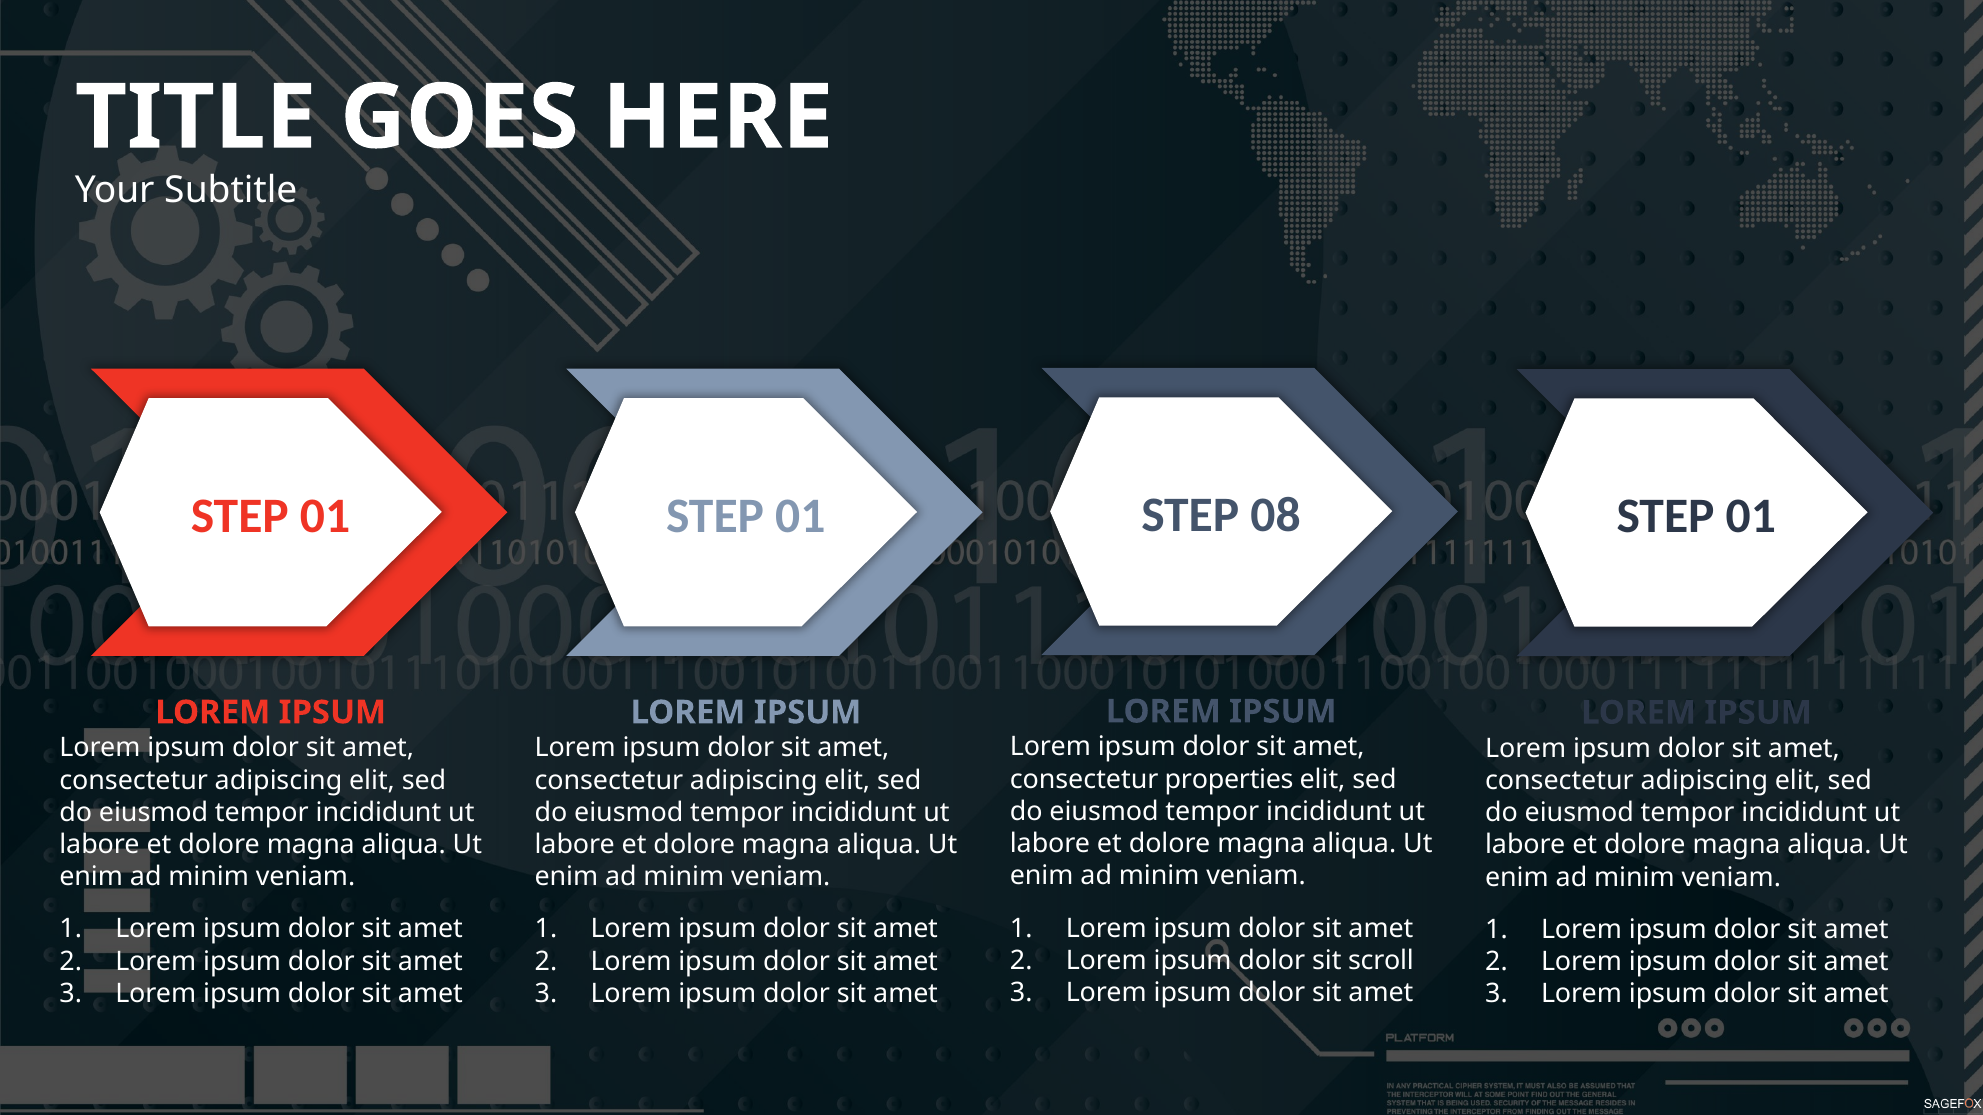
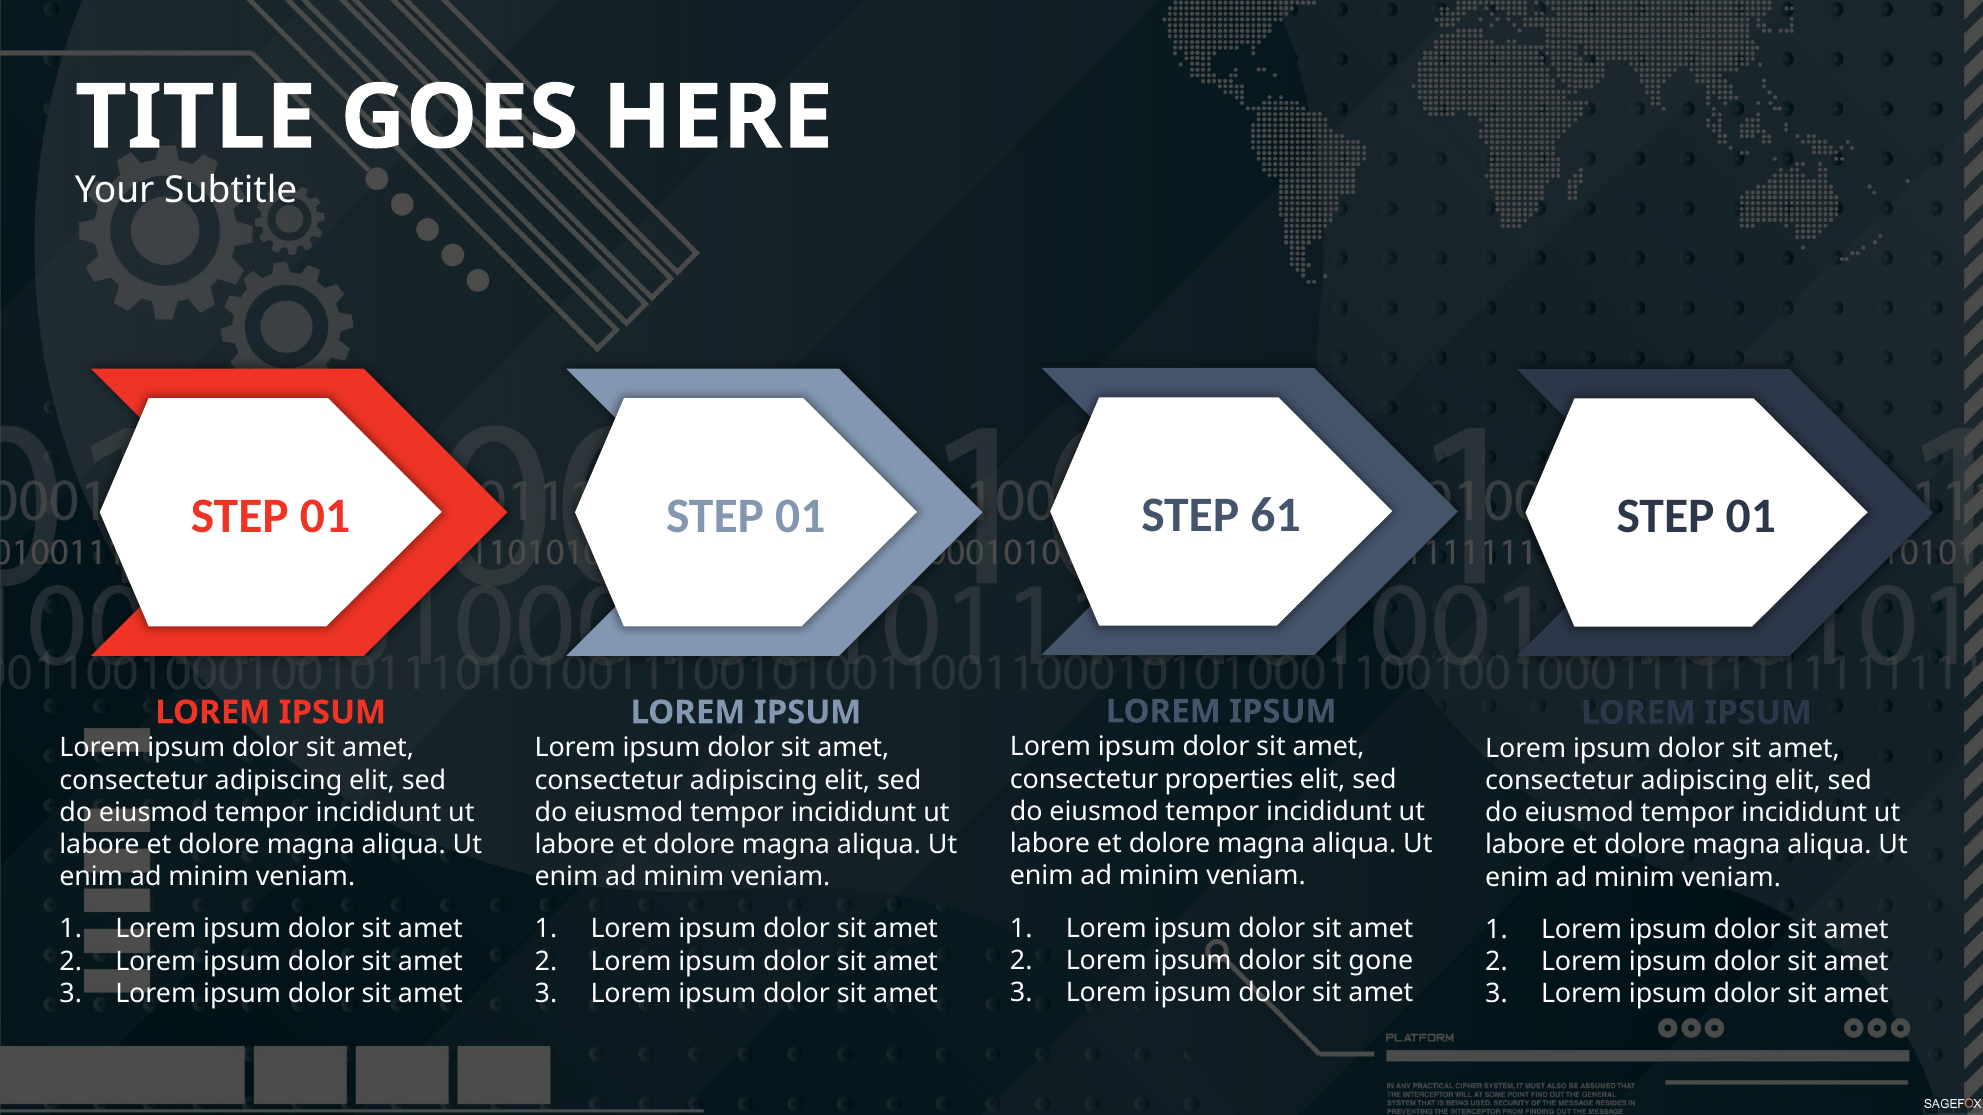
08: 08 -> 61
scroll: scroll -> gone
